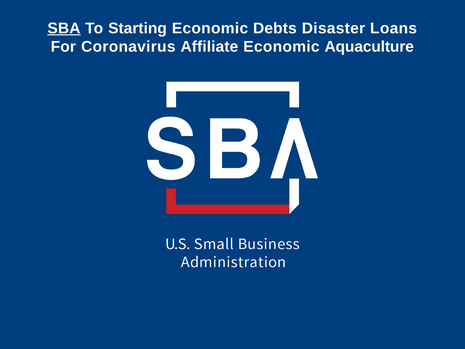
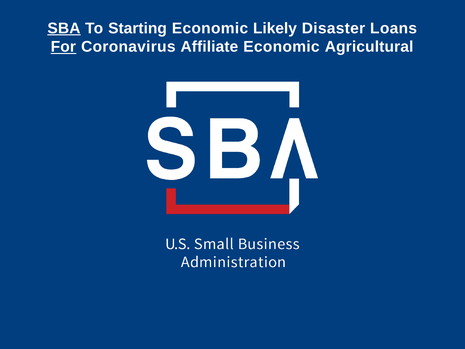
Debts: Debts -> Likely
For underline: none -> present
Aquaculture: Aquaculture -> Agricultural
